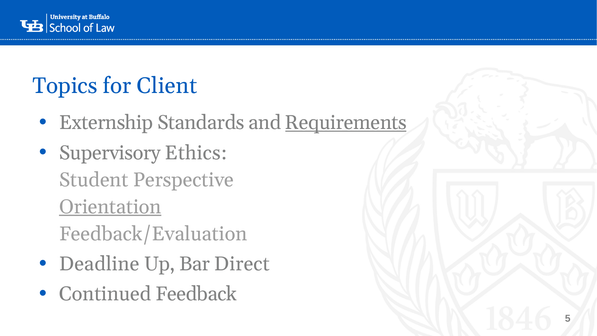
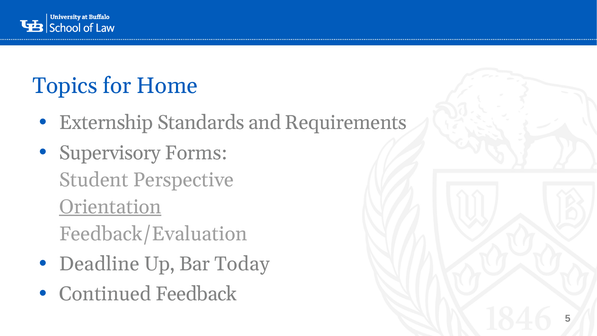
Client: Client -> Home
Requirements underline: present -> none
Ethics: Ethics -> Forms
Direct: Direct -> Today
